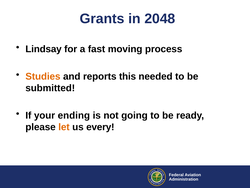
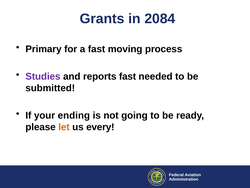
2048: 2048 -> 2084
Lindsay: Lindsay -> Primary
Studies colour: orange -> purple
reports this: this -> fast
